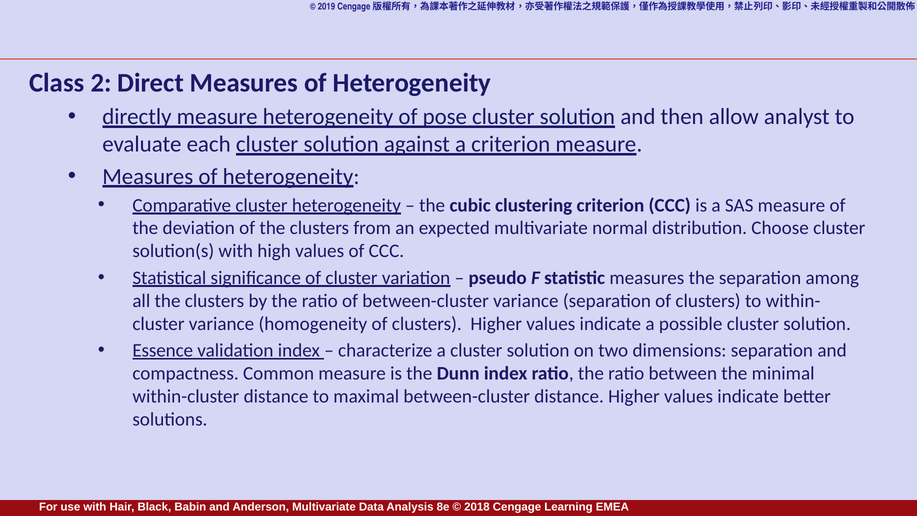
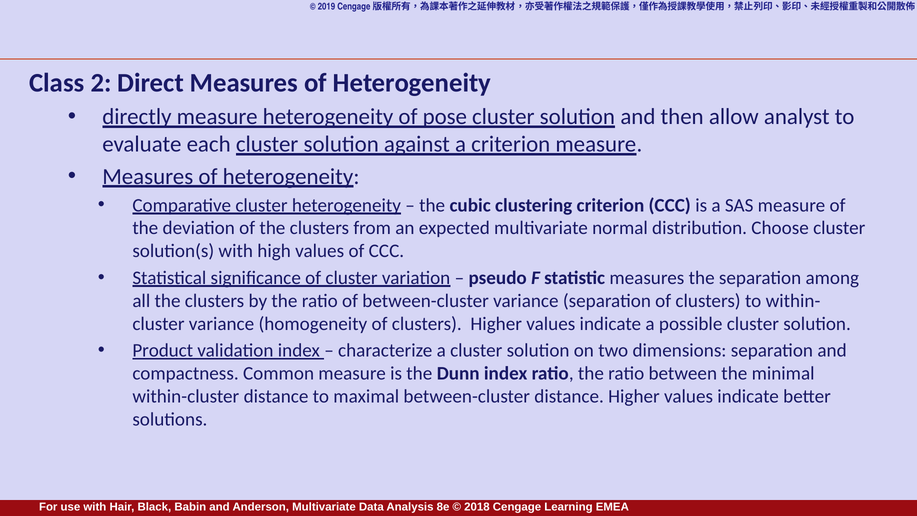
Essence: Essence -> Product
